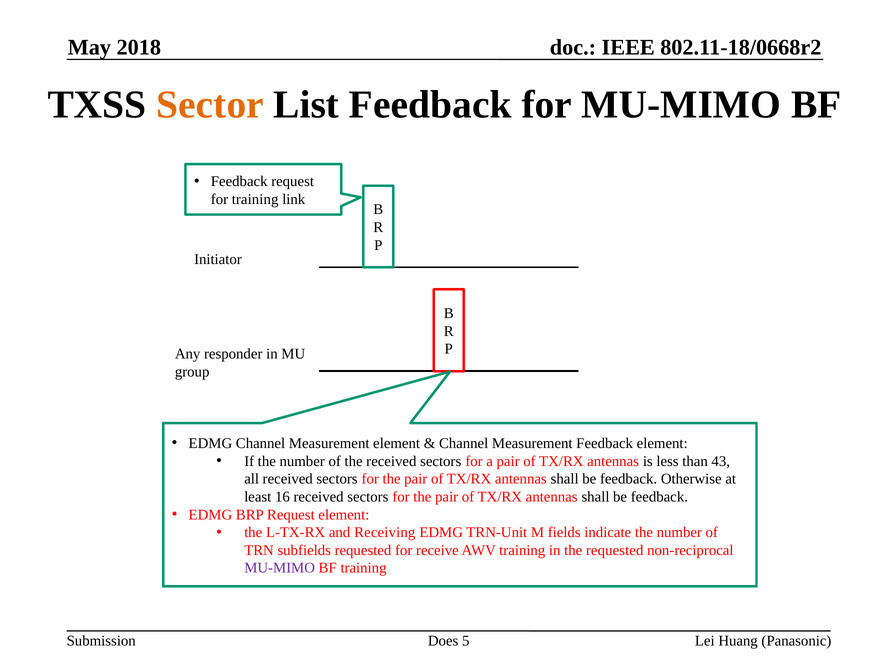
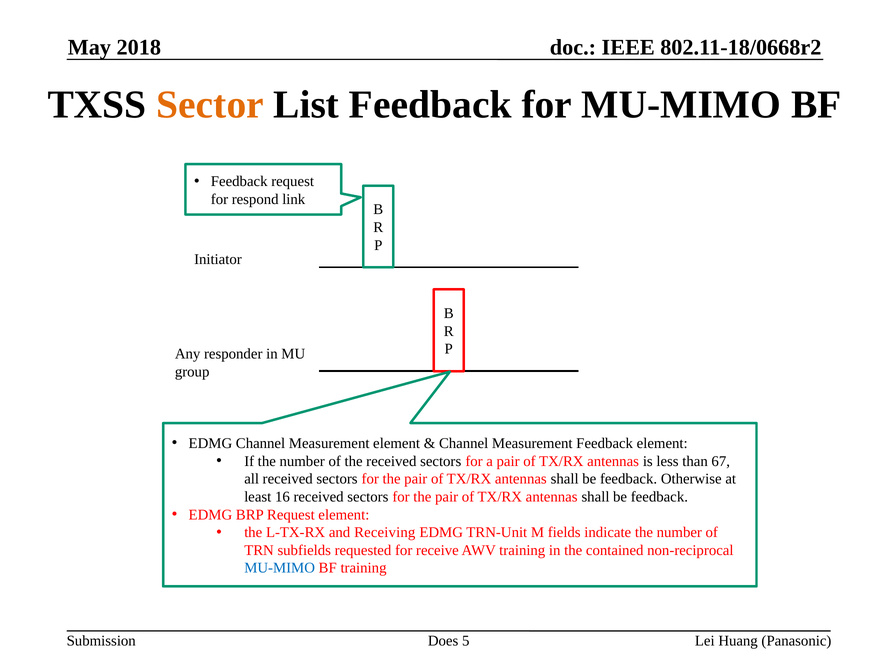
for training: training -> respond
43: 43 -> 67
the requested: requested -> contained
MU-MIMO at (280, 568) colour: purple -> blue
